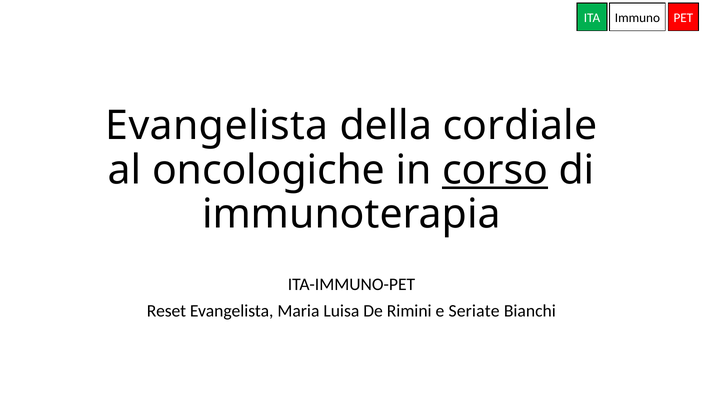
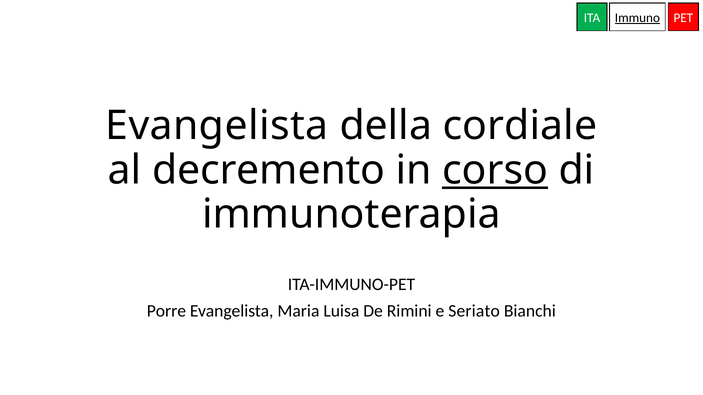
Immuno underline: none -> present
oncologiche: oncologiche -> decremento
Reset: Reset -> Porre
Seriate: Seriate -> Seriato
